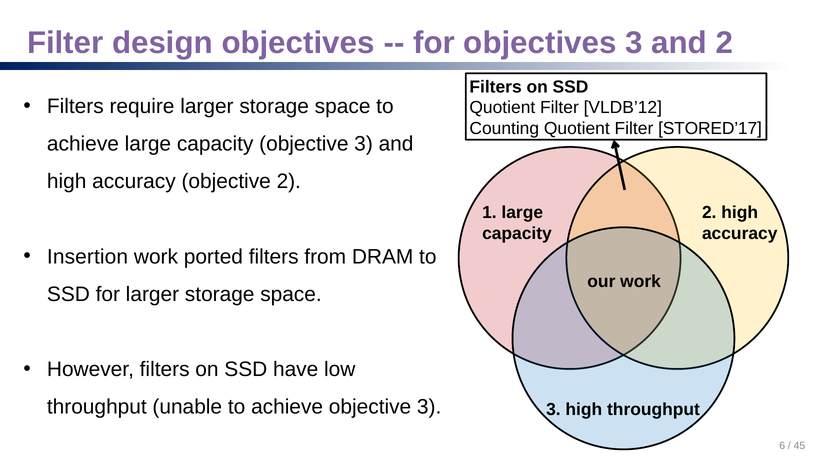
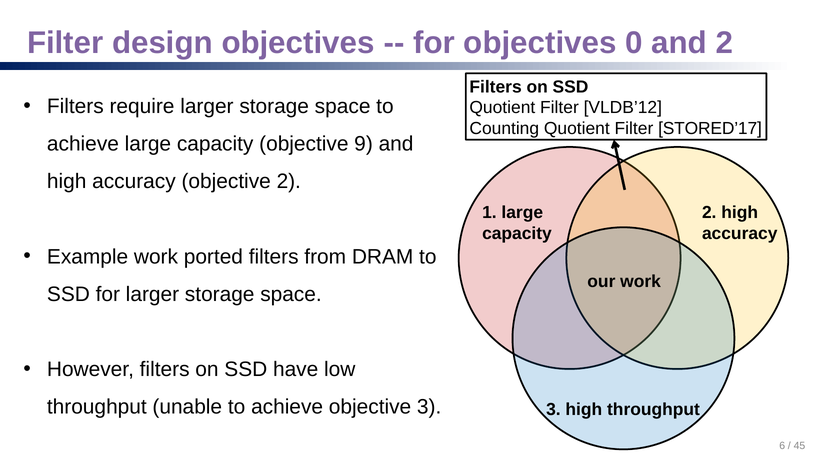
objectives 3: 3 -> 0
capacity objective 3: 3 -> 9
Insertion: Insertion -> Example
